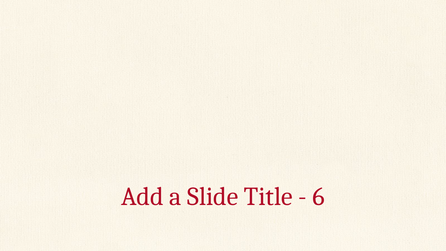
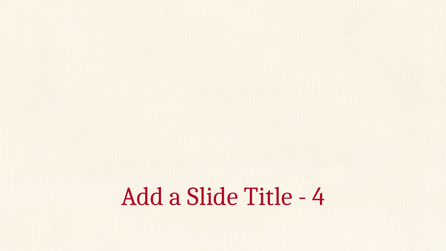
6: 6 -> 4
